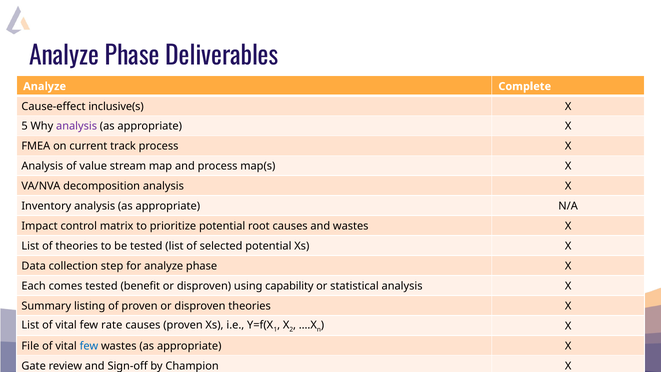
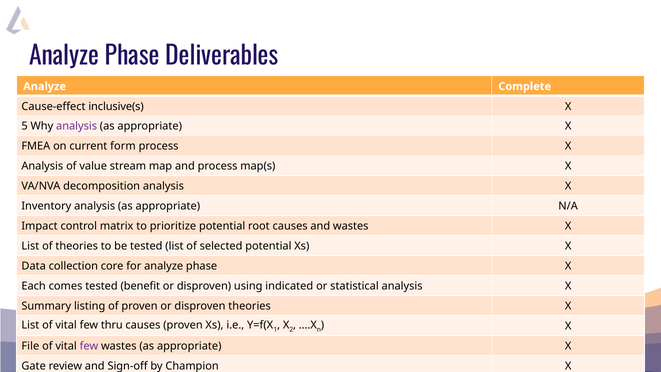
track: track -> form
step: step -> core
capability: capability -> indicated
rate: rate -> thru
few at (89, 346) colour: blue -> purple
